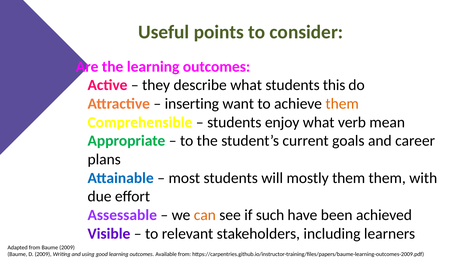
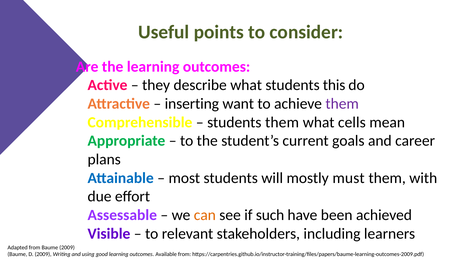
them at (342, 104) colour: orange -> purple
students enjoy: enjoy -> them
verb: verb -> cells
mostly them: them -> must
